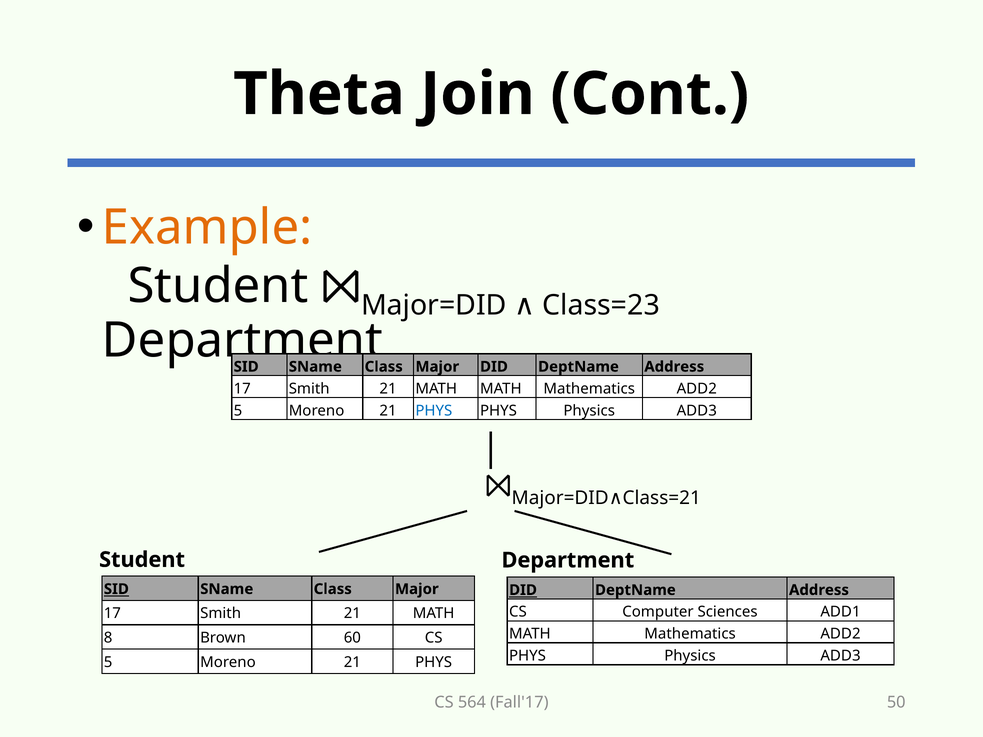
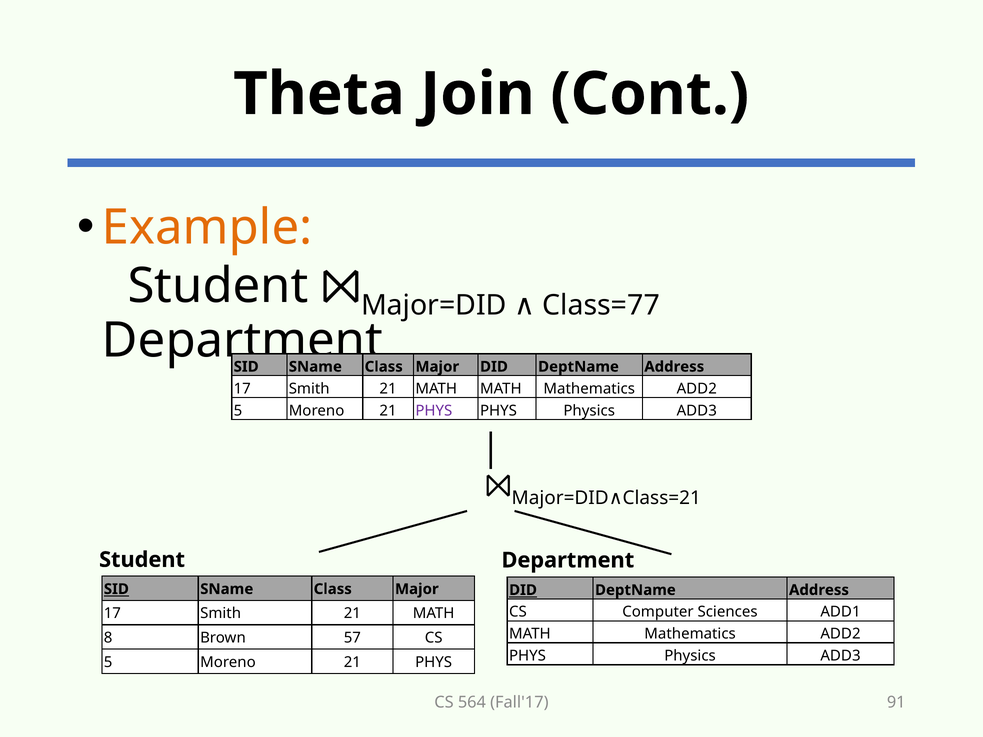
Class=23: Class=23 -> Class=77
PHYS at (434, 411) colour: blue -> purple
60: 60 -> 57
50: 50 -> 91
